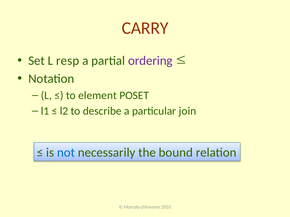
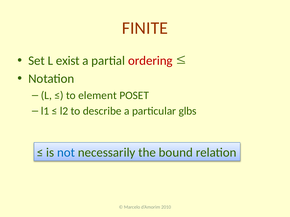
CARRY: CARRY -> FINITE
resp: resp -> exist
ordering colour: purple -> red
join: join -> glbs
